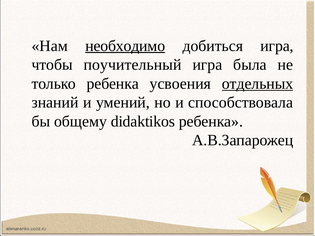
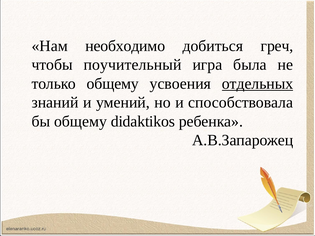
необходимо underline: present -> none
добиться игра: игра -> греч
только ребенка: ребенка -> общему
